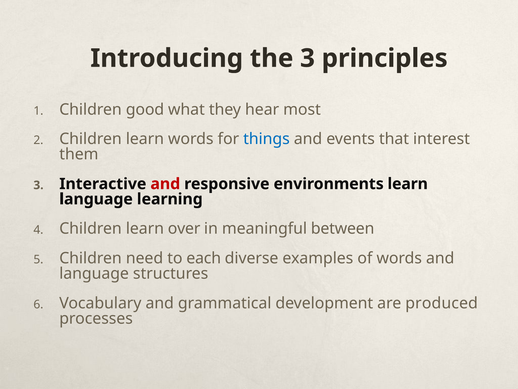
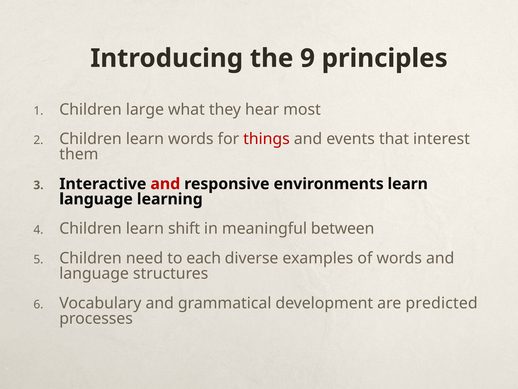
the 3: 3 -> 9
good: good -> large
things colour: blue -> red
over: over -> shift
produced: produced -> predicted
